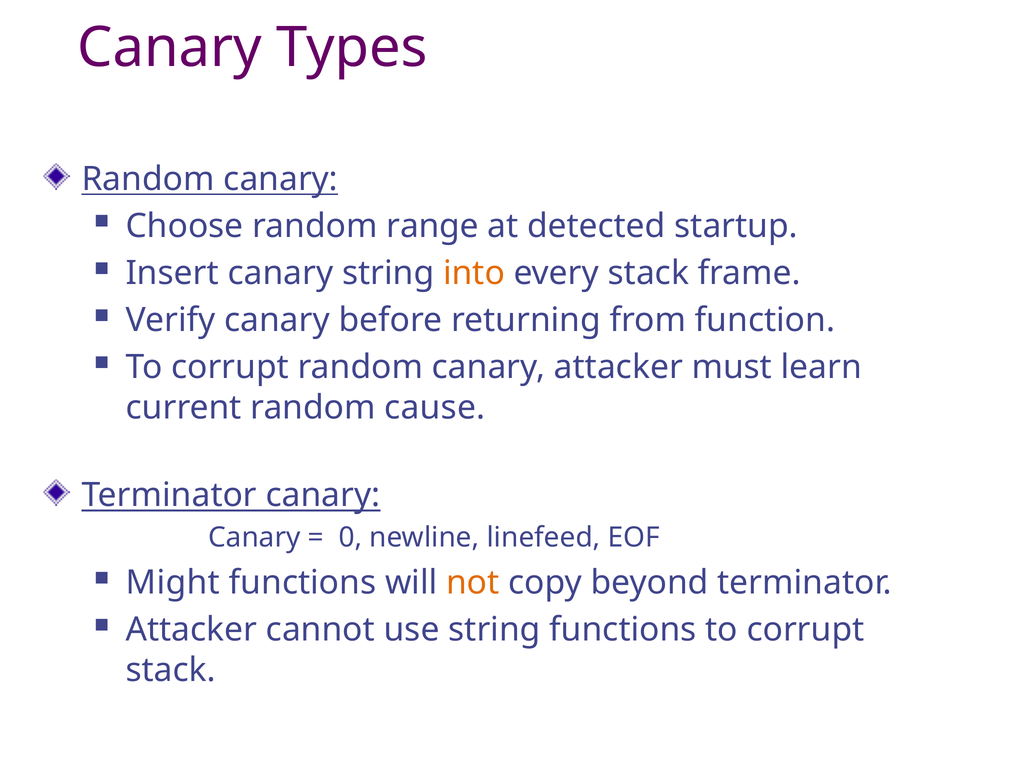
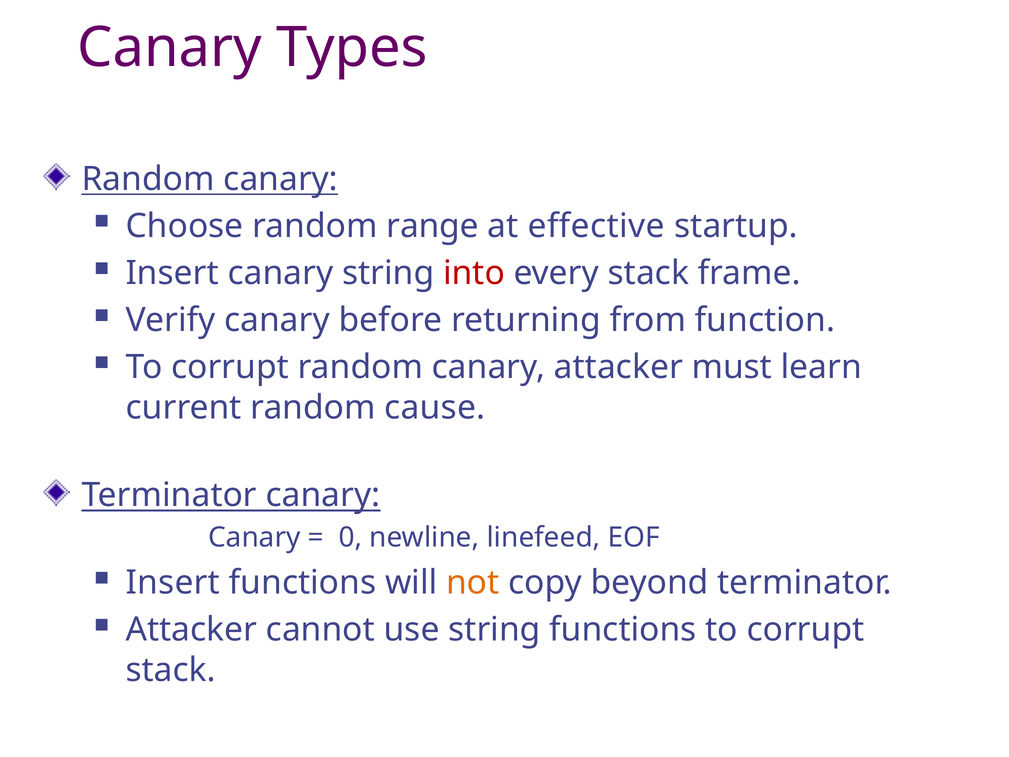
detected: detected -> effective
into colour: orange -> red
Might at (173, 582): Might -> Insert
